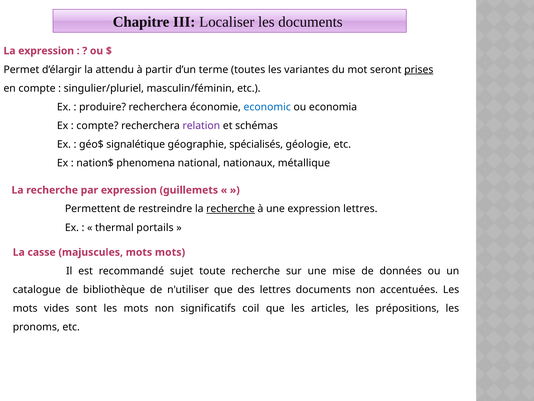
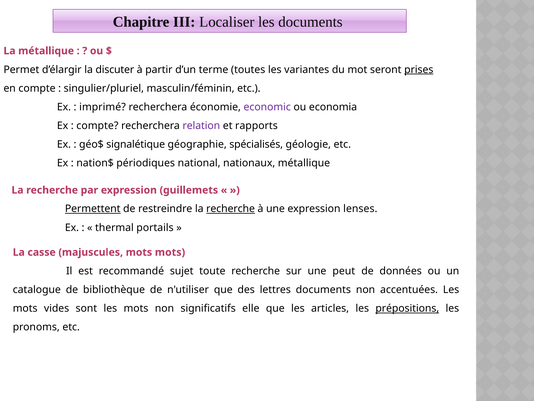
La expression: expression -> métallique
attendu: attendu -> discuter
produire: produire -> imprimé
economic colour: blue -> purple
schémas: schémas -> rapports
phenomena: phenomena -> périodiques
Permettent underline: none -> present
expression lettres: lettres -> lenses
mise: mise -> peut
coil: coil -> elle
prépositions underline: none -> present
